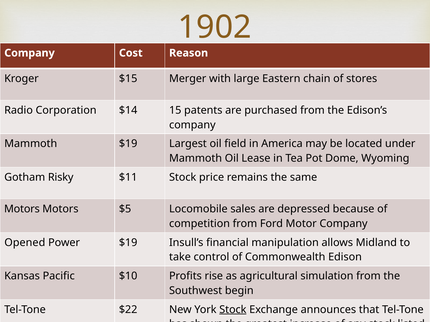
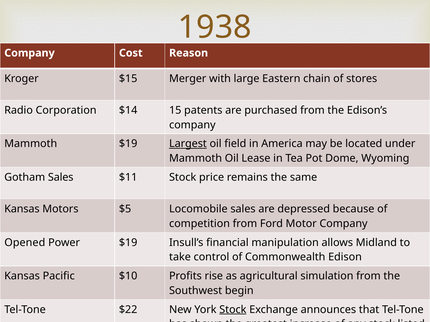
1902: 1902 -> 1938
Largest underline: none -> present
Gotham Risky: Risky -> Sales
Motors at (22, 209): Motors -> Kansas
